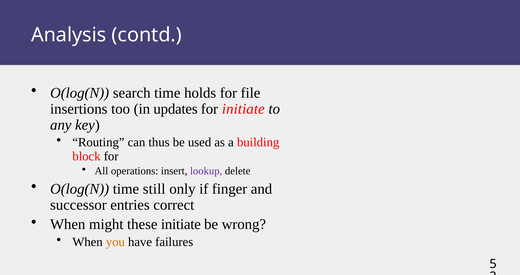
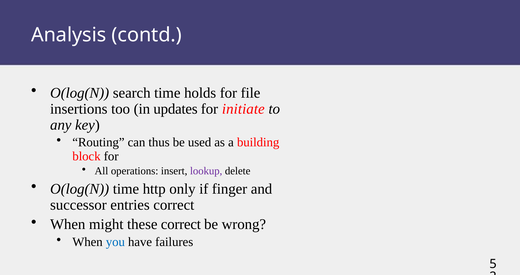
still: still -> http
these initiate: initiate -> correct
you colour: orange -> blue
